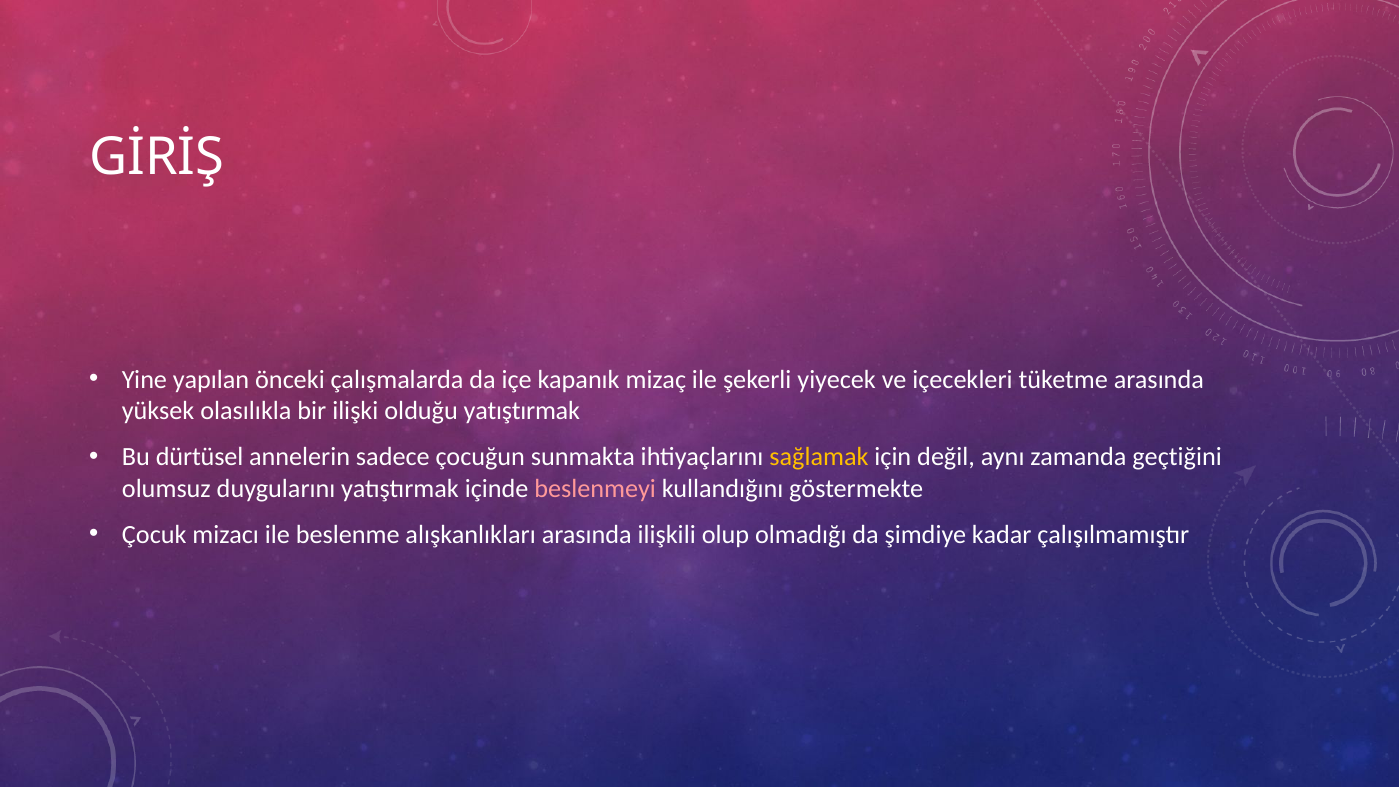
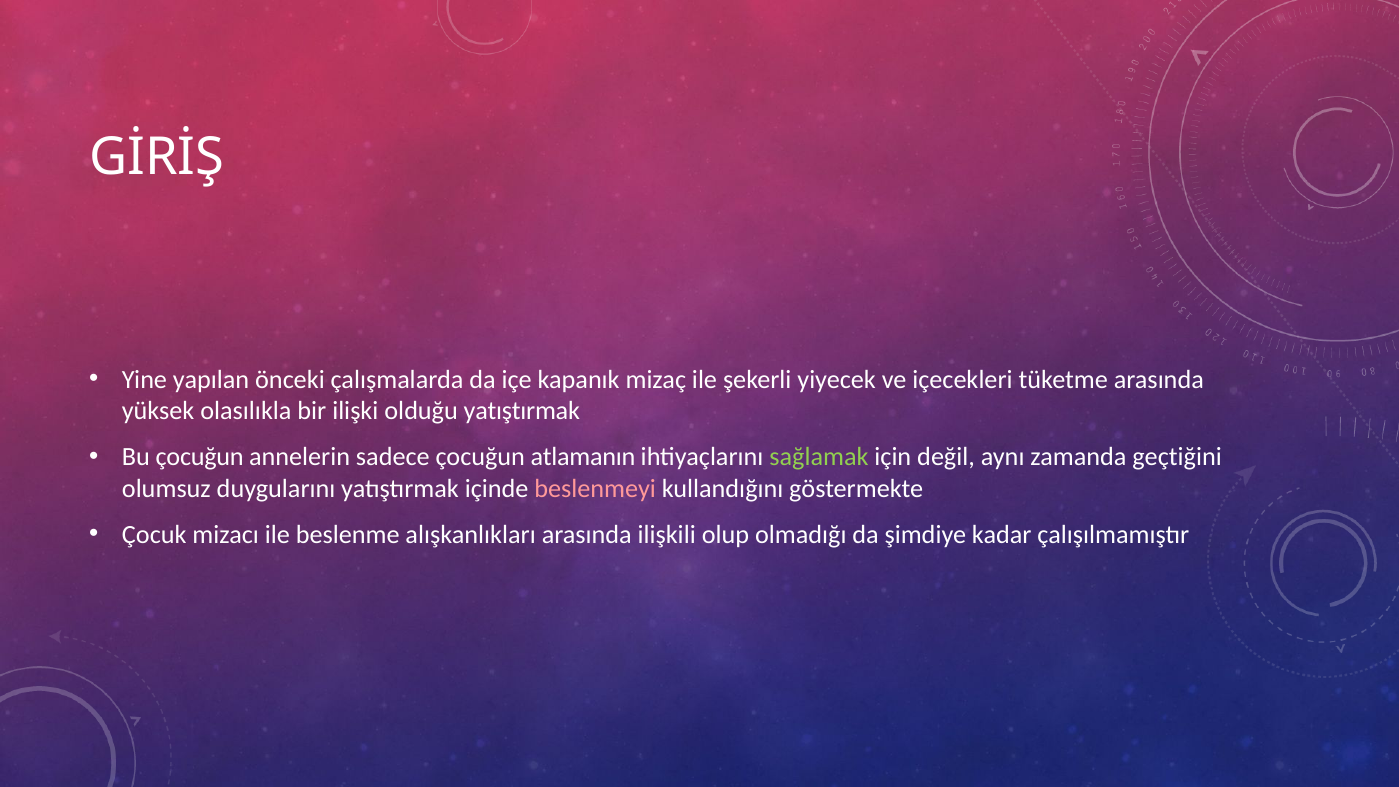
Bu dürtüsel: dürtüsel -> çocuğun
sunmakta: sunmakta -> atlamanın
sağlamak colour: yellow -> light green
